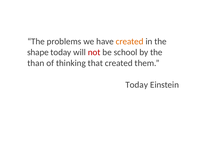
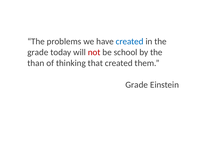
created at (130, 42) colour: orange -> blue
shape at (38, 52): shape -> grade
Today at (137, 85): Today -> Grade
